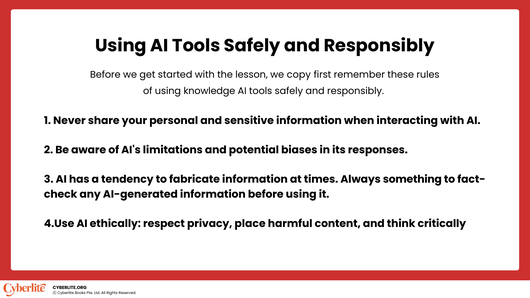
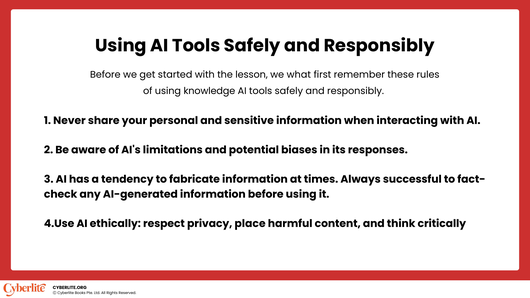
copy: copy -> what
something: something -> successful
